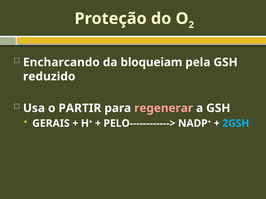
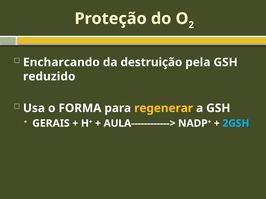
bloqueiam: bloqueiam -> destruição
PARTIR: PARTIR -> FORMA
regenerar colour: pink -> yellow
PELO------------>: PELO------------> -> AULA------------>
